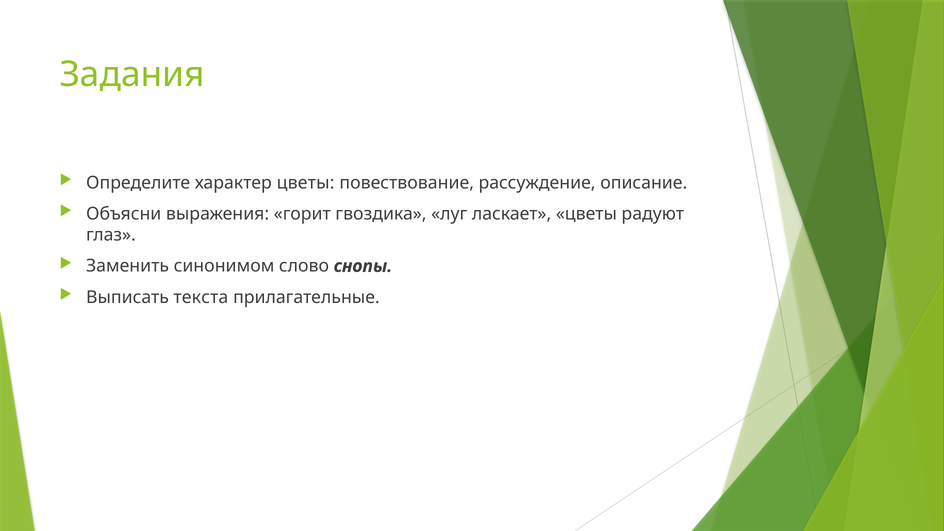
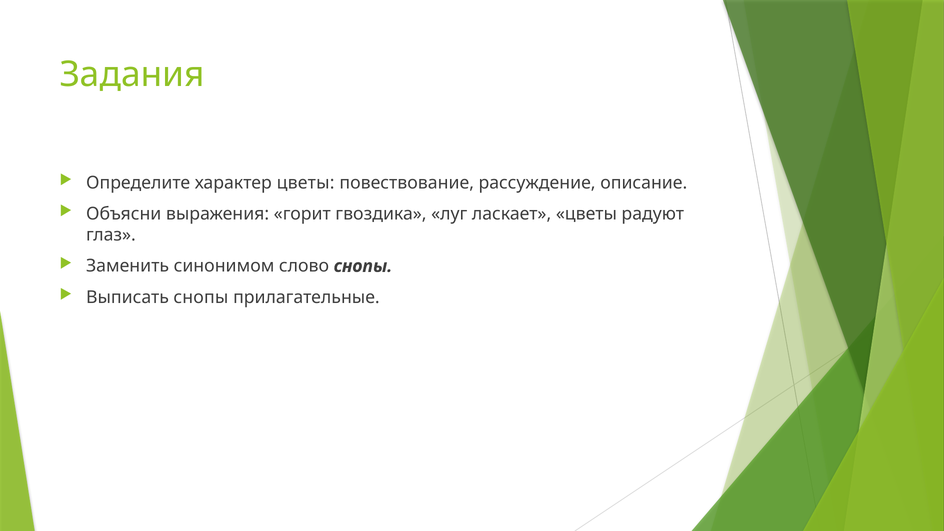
Выписать текста: текста -> снопы
